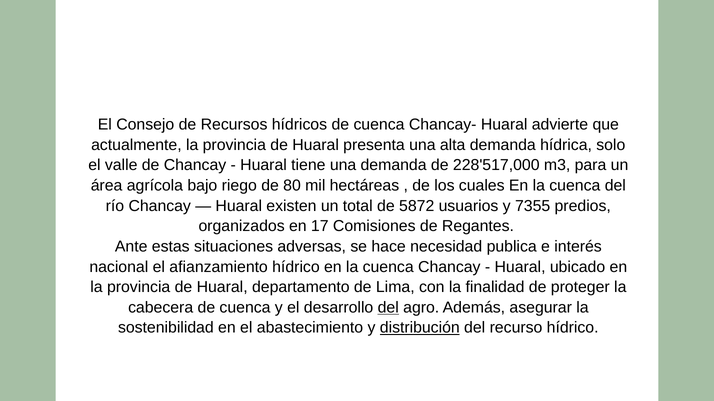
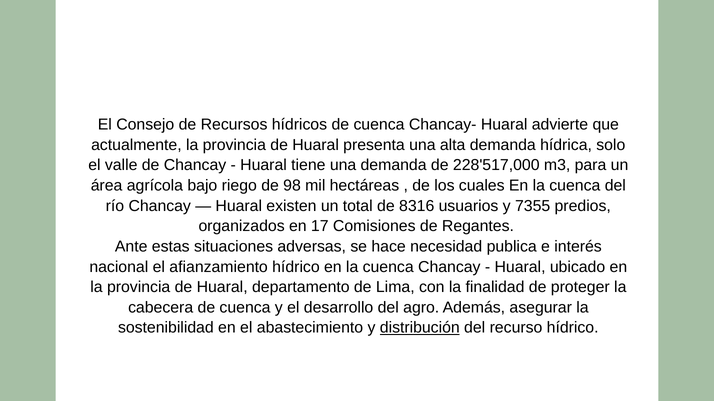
80: 80 -> 98
5872: 5872 -> 8316
del at (388, 308) underline: present -> none
